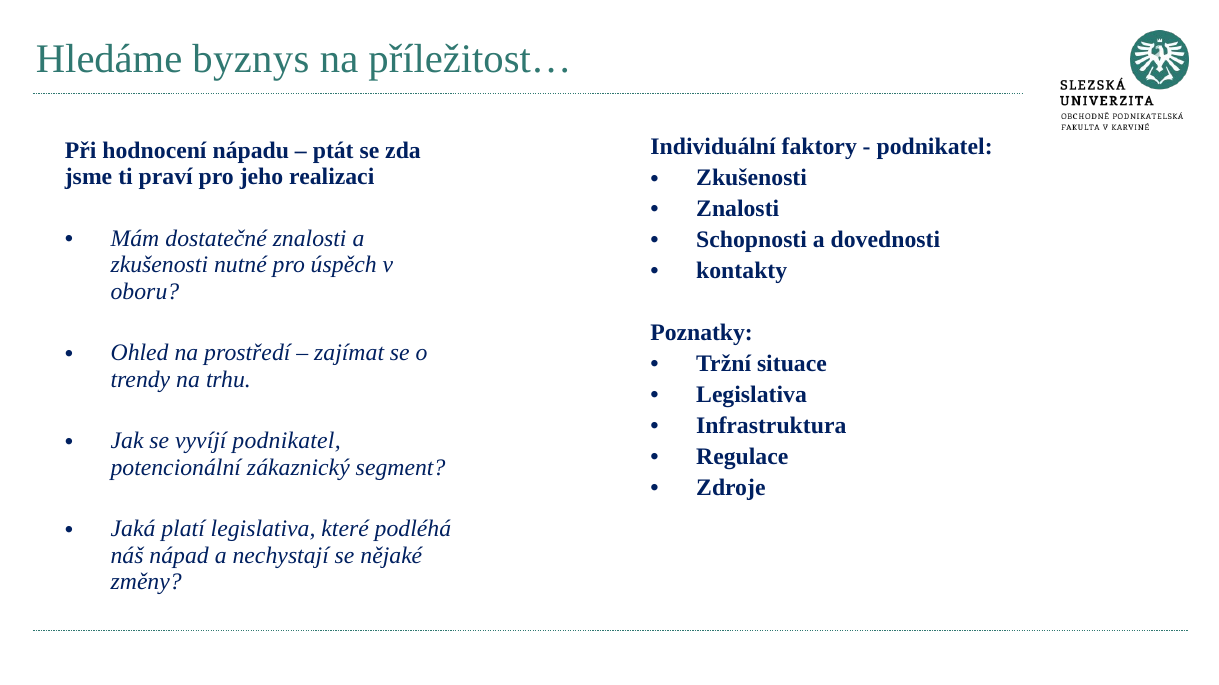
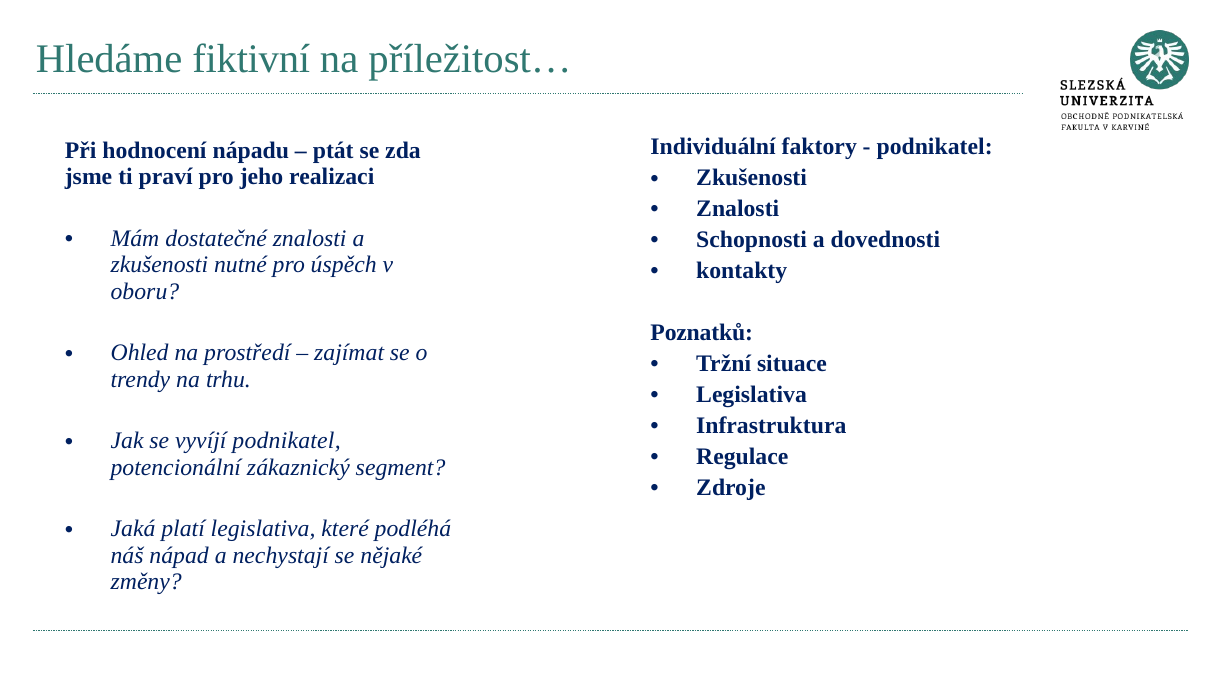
byznys: byznys -> fiktivní
Poznatky: Poznatky -> Poznatků
